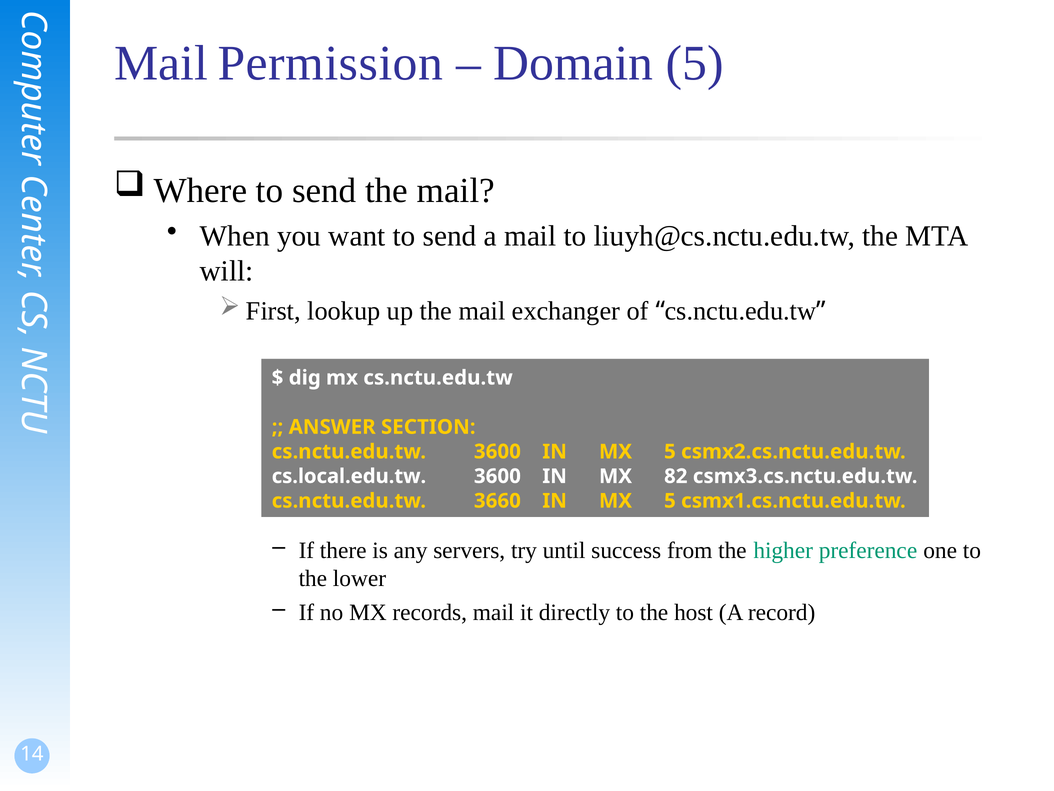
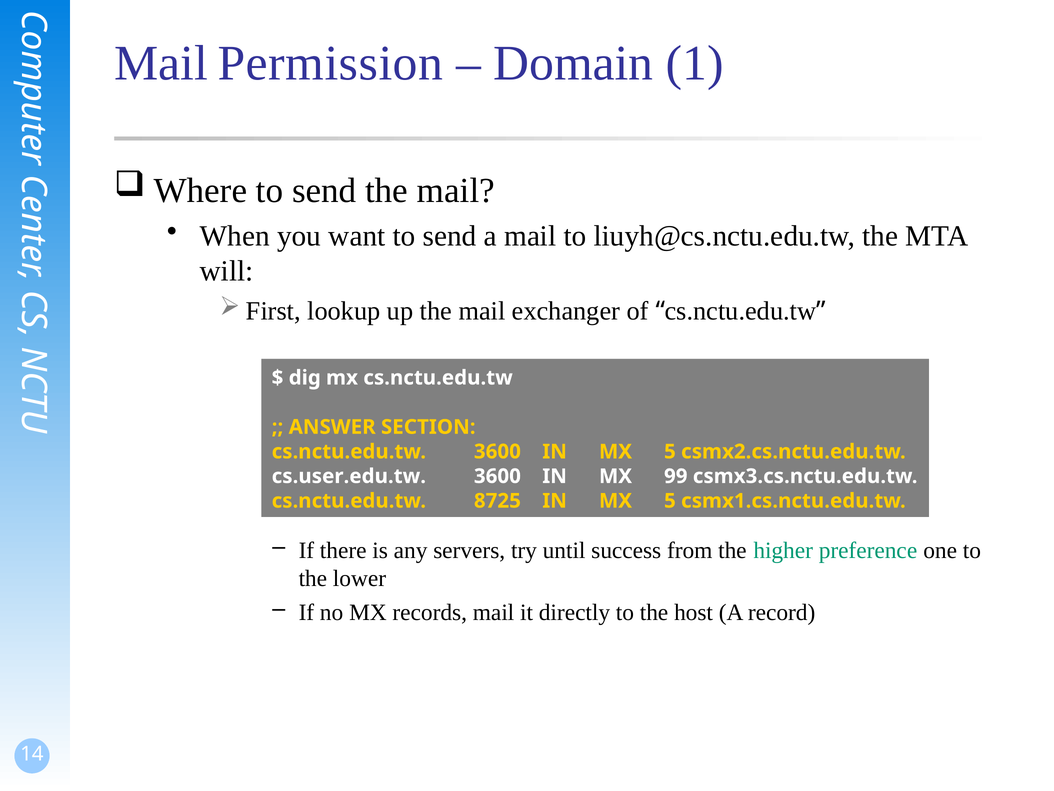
Domain 5: 5 -> 1
cs.local.edu.tw: cs.local.edu.tw -> cs.user.edu.tw
82: 82 -> 99
3660: 3660 -> 8725
